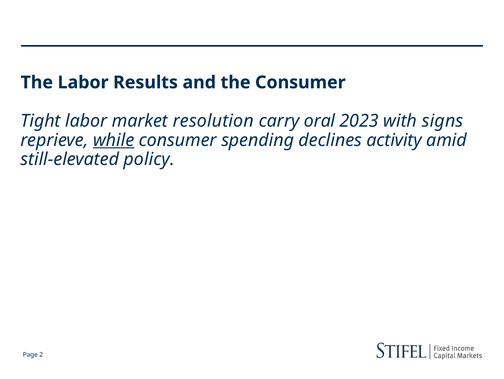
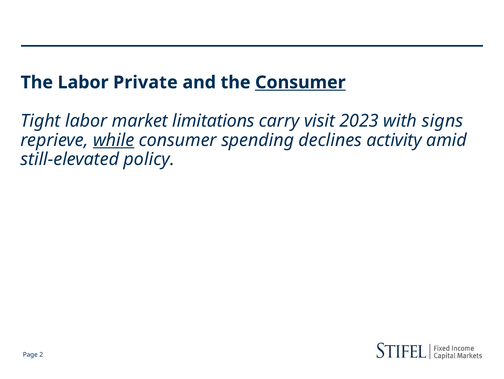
Results: Results -> Private
Consumer at (300, 82) underline: none -> present
resolution: resolution -> limitations
oral: oral -> visit
